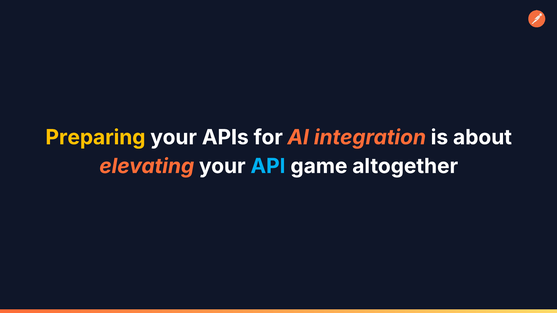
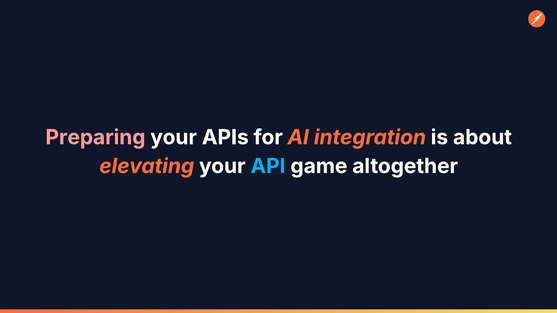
Preparing colour: yellow -> pink
